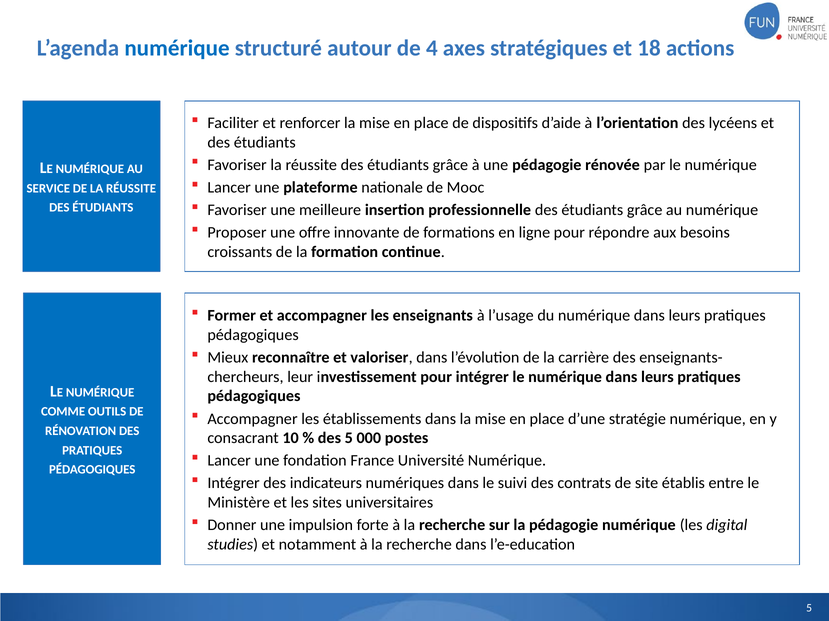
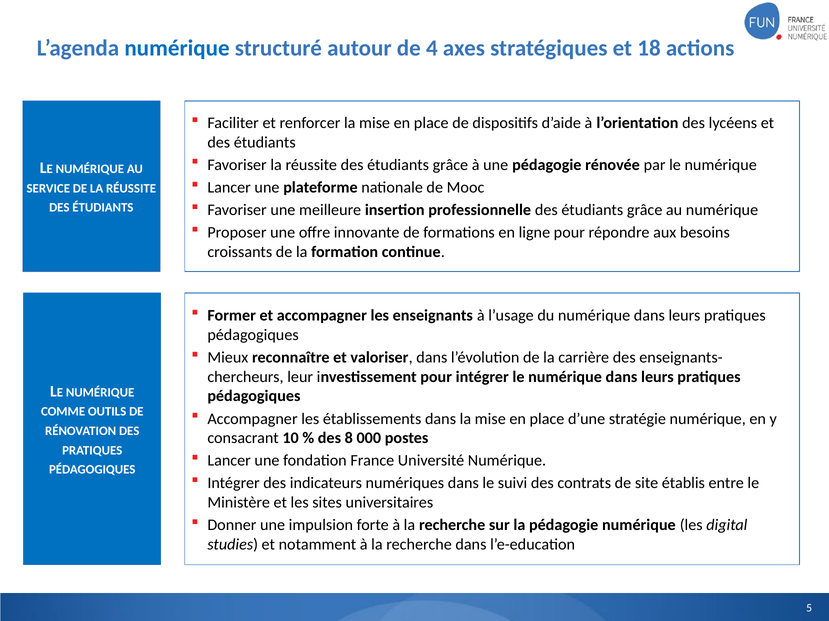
des 5: 5 -> 8
